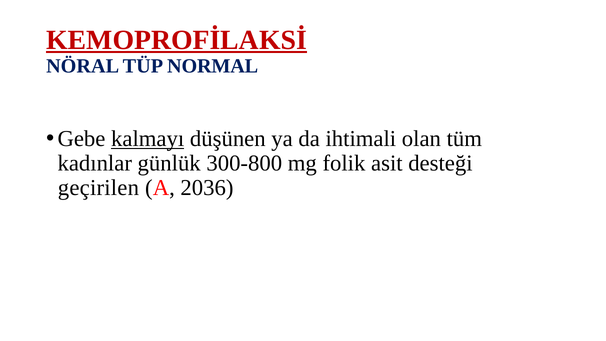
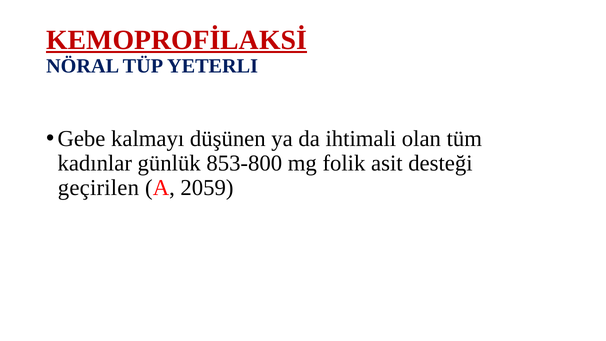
NORMAL: NORMAL -> YETERLI
kalmayı underline: present -> none
300-800: 300-800 -> 853-800
2036: 2036 -> 2059
